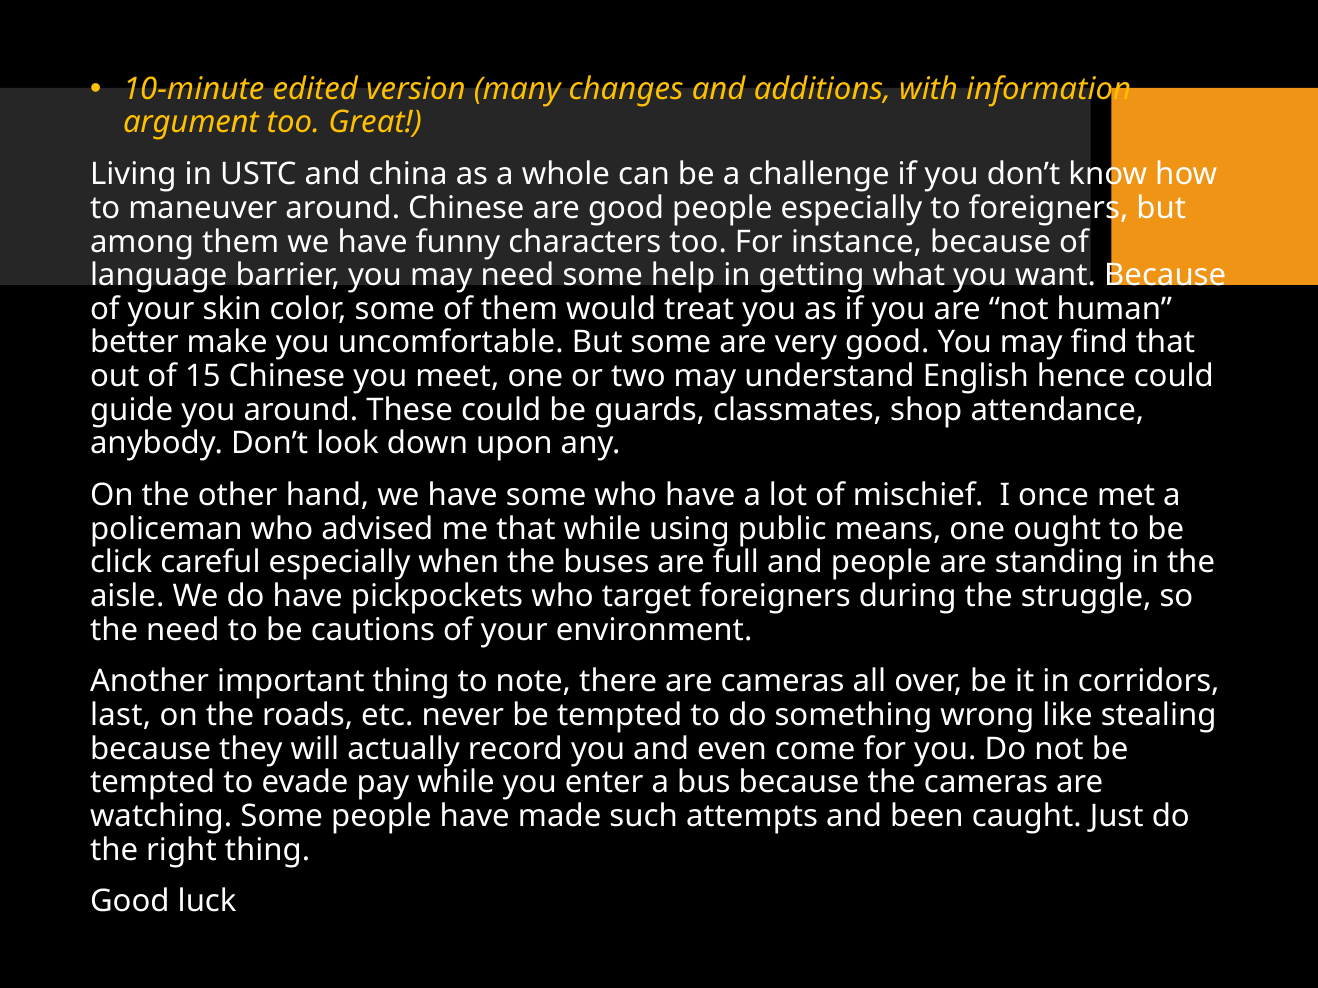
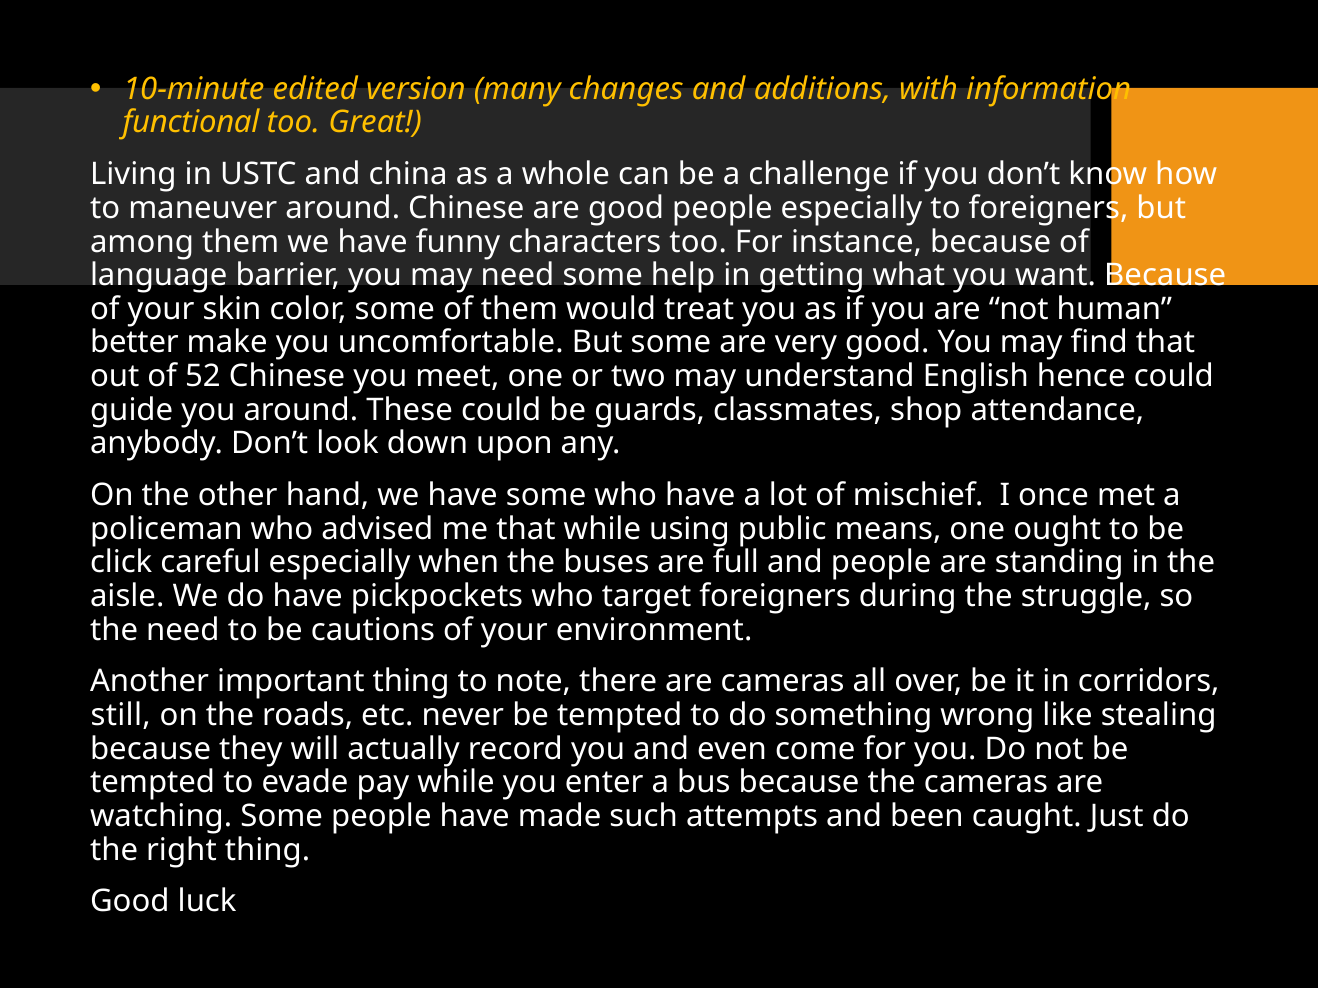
argument: argument -> functional
15: 15 -> 52
last: last -> still
